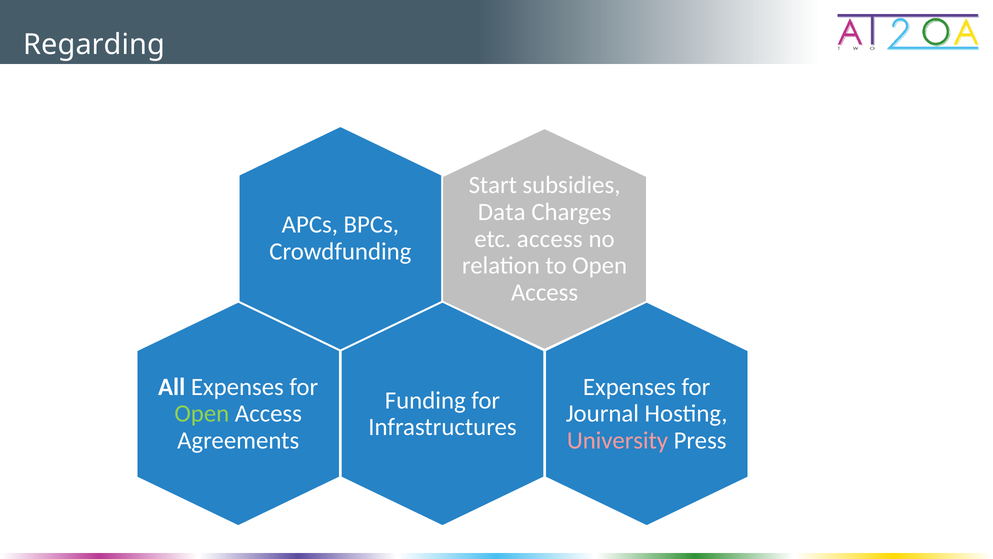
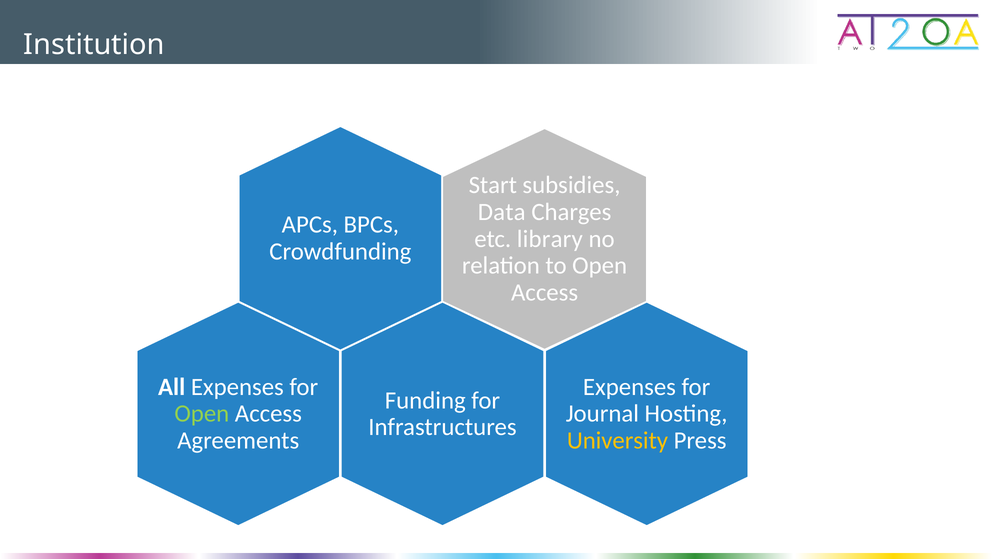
Regarding: Regarding -> Institution
etc access: access -> library
University colour: pink -> yellow
